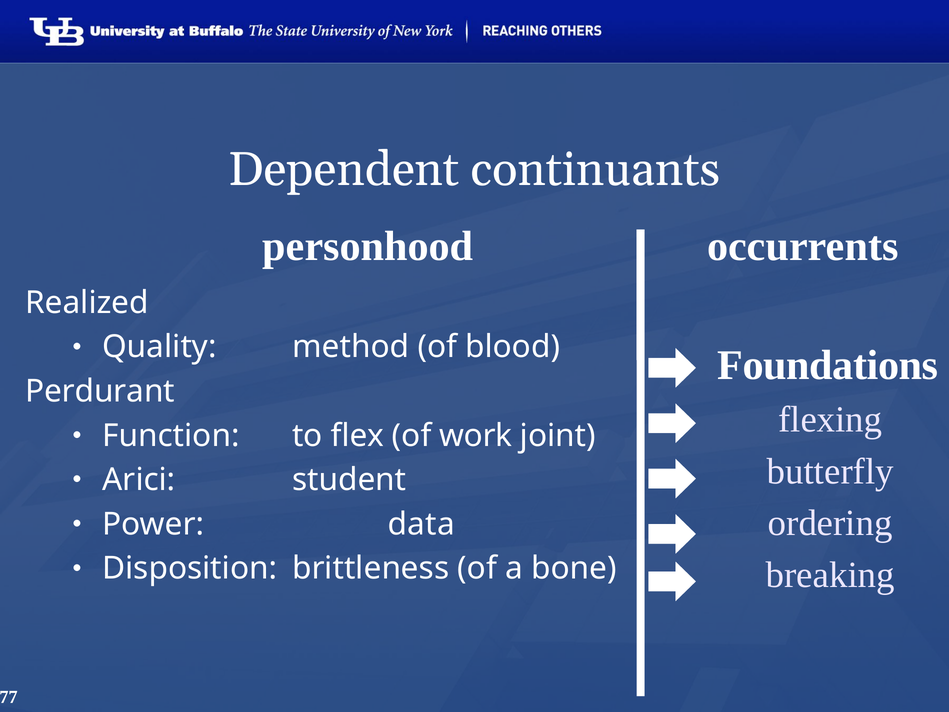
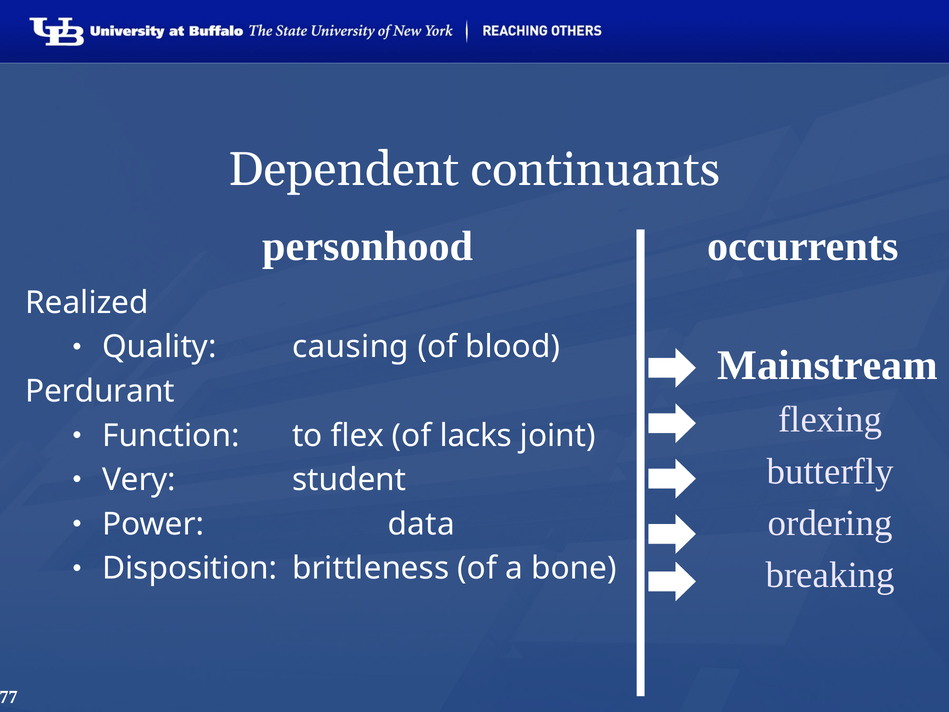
method: method -> causing
Foundations: Foundations -> Mainstream
work: work -> lacks
Arici: Arici -> Very
